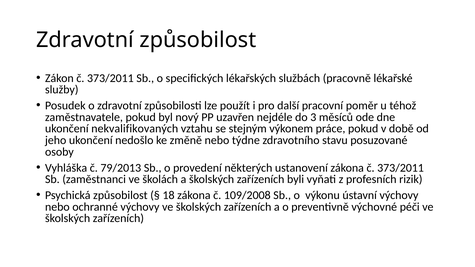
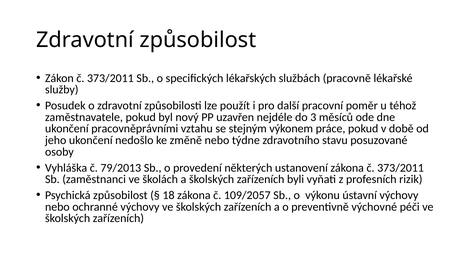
nekvalifikovaných: nekvalifikovaných -> pracovněprávními
109/2008: 109/2008 -> 109/2057
